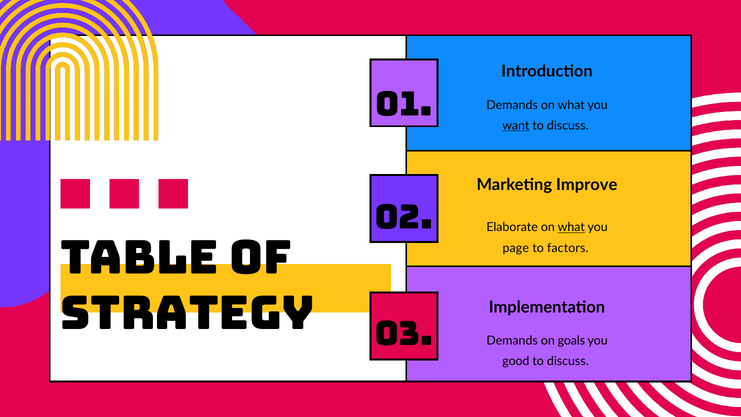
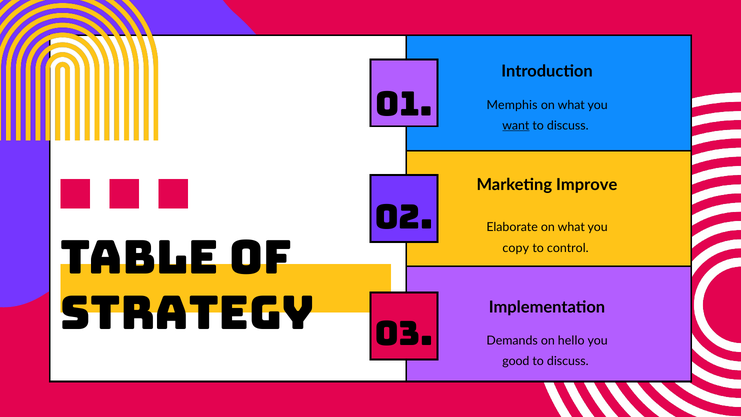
Demands at (512, 105): Demands -> Memphis
what at (571, 227) underline: present -> none
page: page -> copy
factors: factors -> control
goals: goals -> hello
